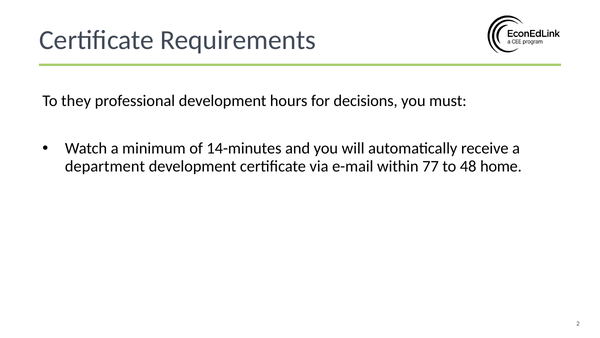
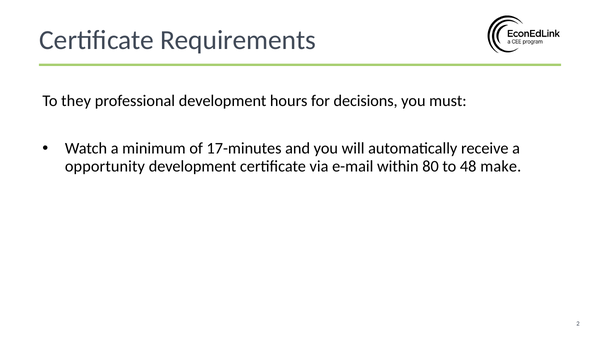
14-minutes: 14-minutes -> 17-minutes
department: department -> opportunity
77: 77 -> 80
home: home -> make
